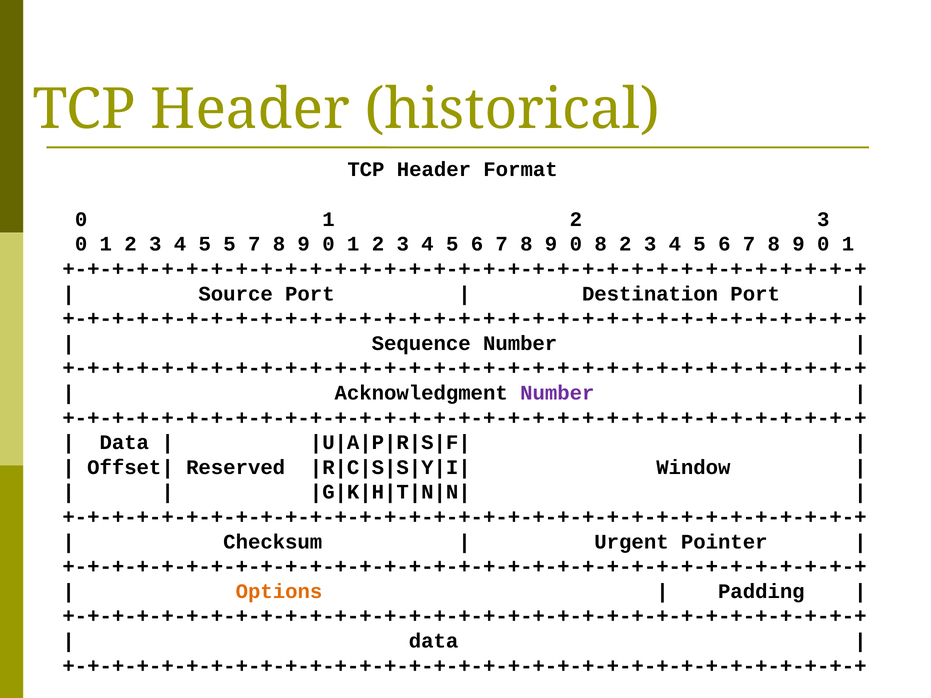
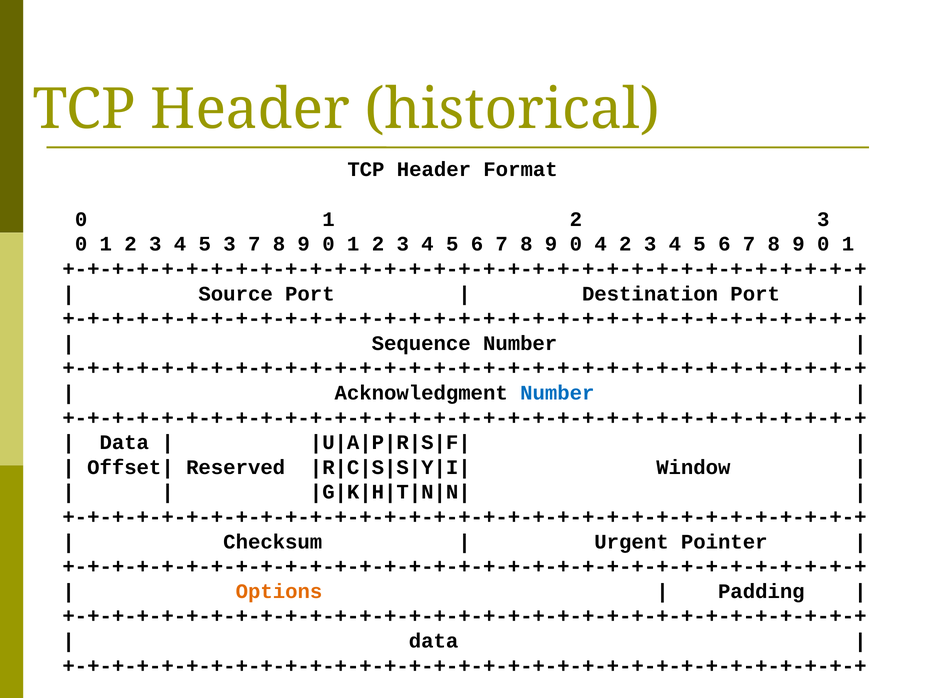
5 5: 5 -> 3
0 8: 8 -> 4
Number at (557, 393) colour: purple -> blue
